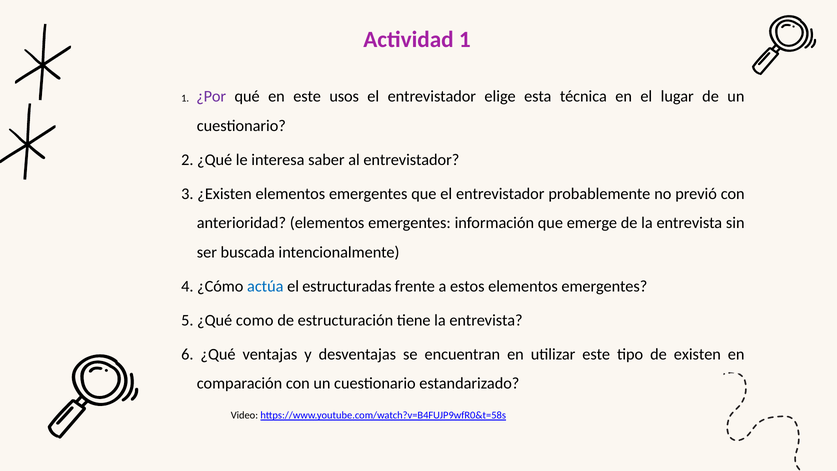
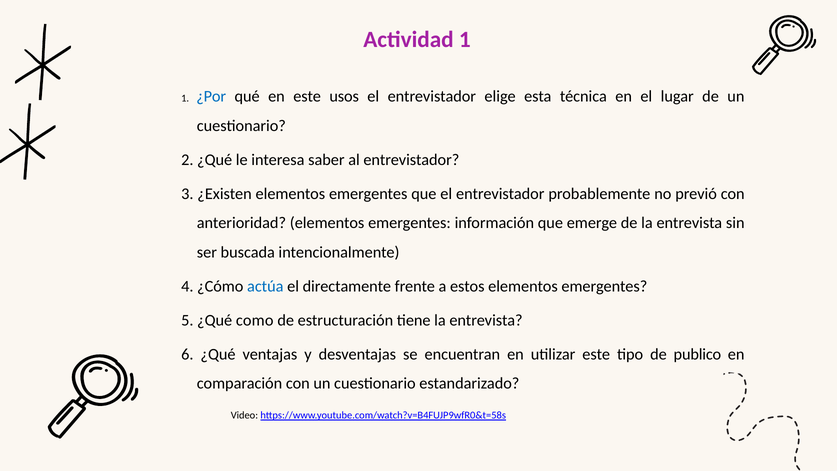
¿Por colour: purple -> blue
estructuradas: estructuradas -> directamente
existen: existen -> publico
